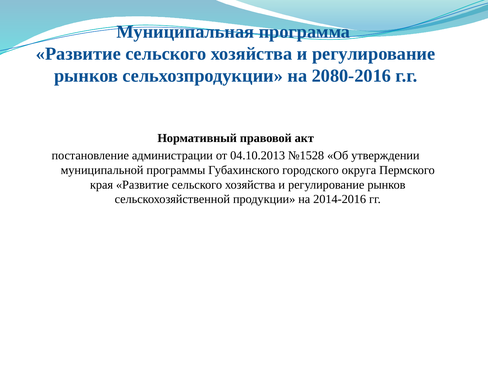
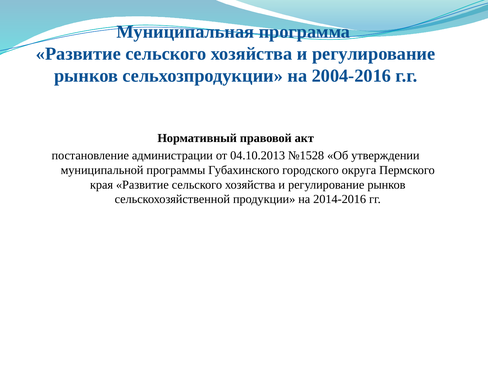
2080-2016: 2080-2016 -> 2004-2016
